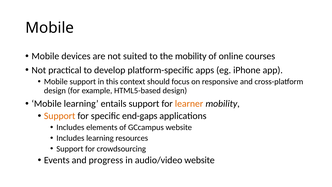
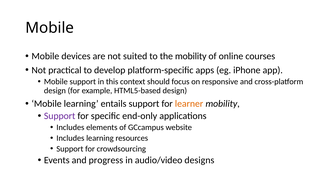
Support at (60, 116) colour: orange -> purple
end-gaps: end-gaps -> end-only
audio/video website: website -> designs
